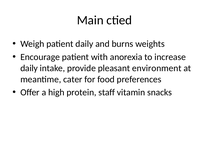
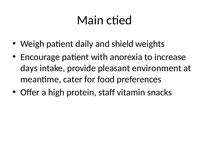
burns: burns -> shield
daily at (29, 68): daily -> days
